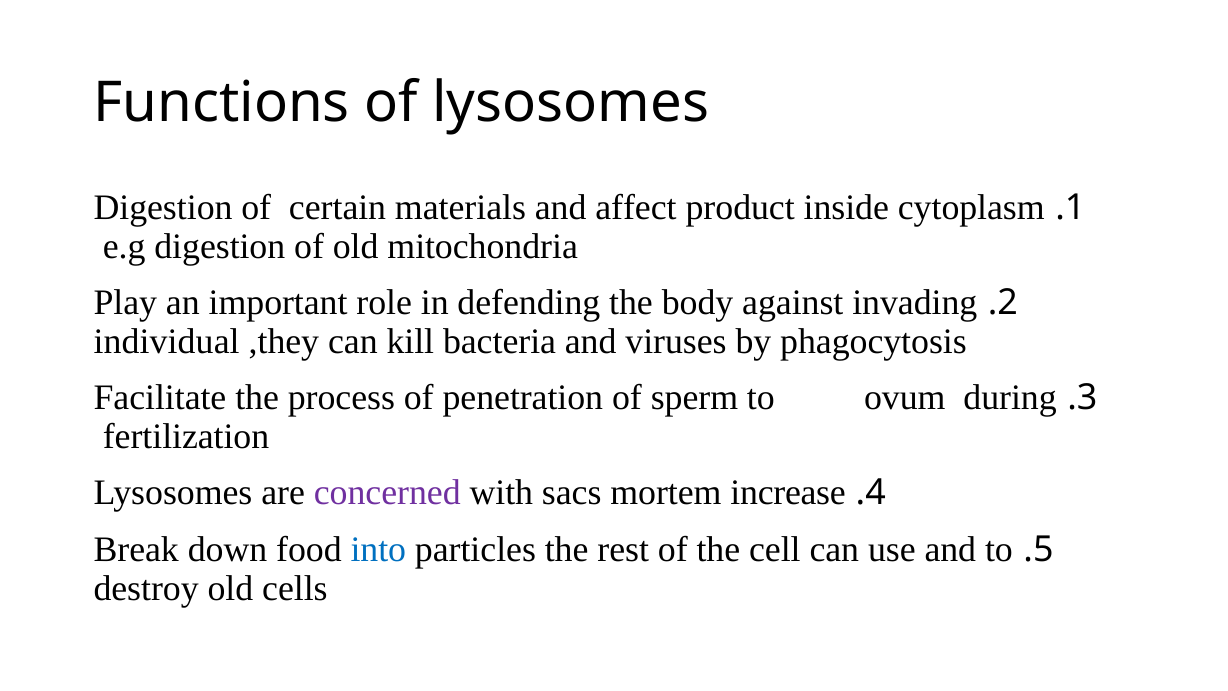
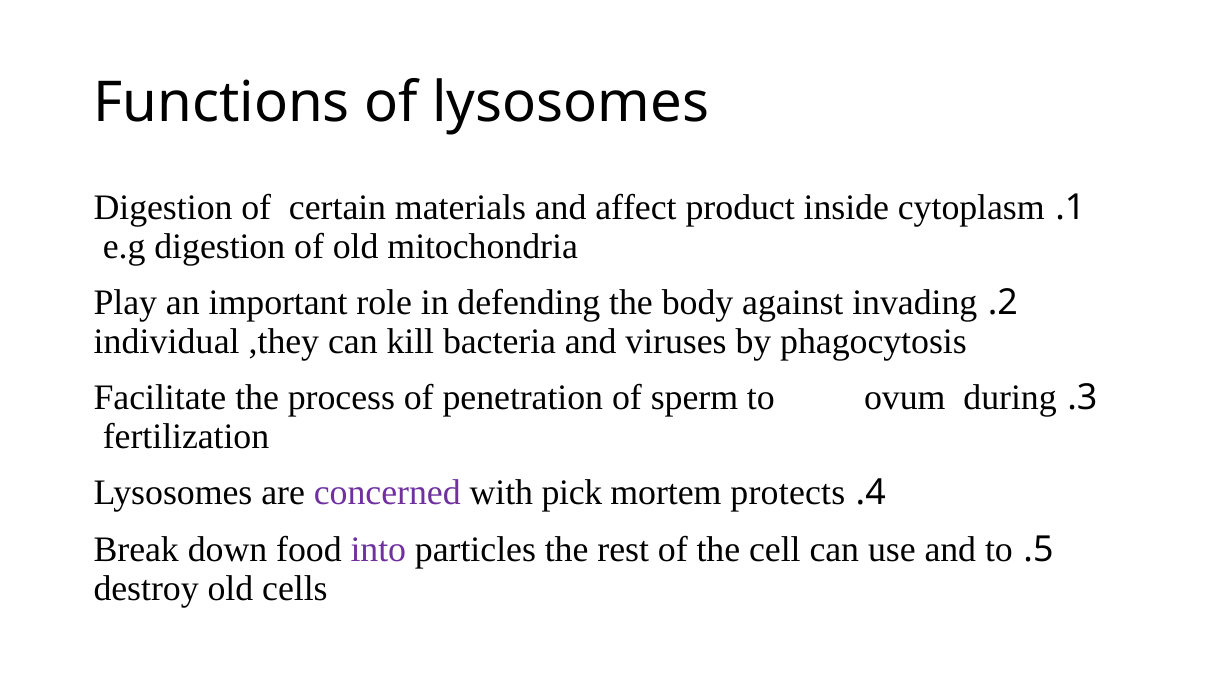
sacs: sacs -> pick
increase: increase -> protects
into colour: blue -> purple
